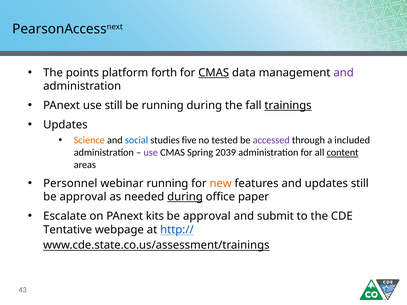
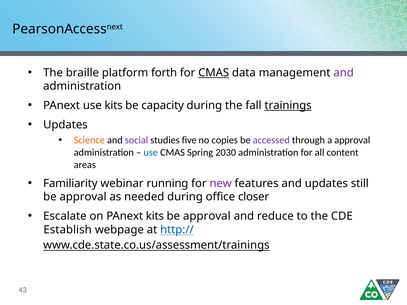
points: points -> braille
use still: still -> kits
be running: running -> capacity
social colour: blue -> purple
tested: tested -> copies
a included: included -> approval
use at (151, 153) colour: purple -> blue
2039: 2039 -> 2030
content underline: present -> none
Personnel: Personnel -> Familiarity
new colour: orange -> purple
during at (185, 197) underline: present -> none
paper: paper -> closer
submit: submit -> reduce
Tentative: Tentative -> Establish
